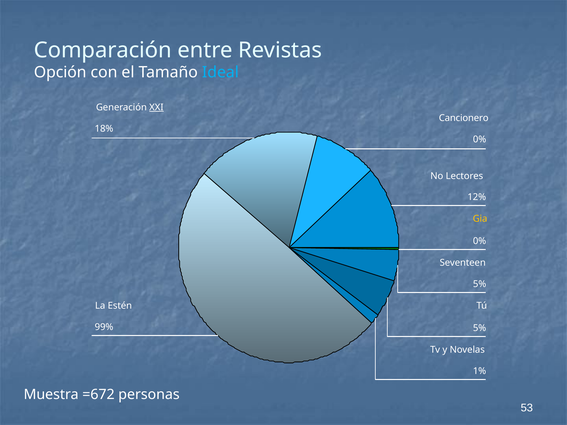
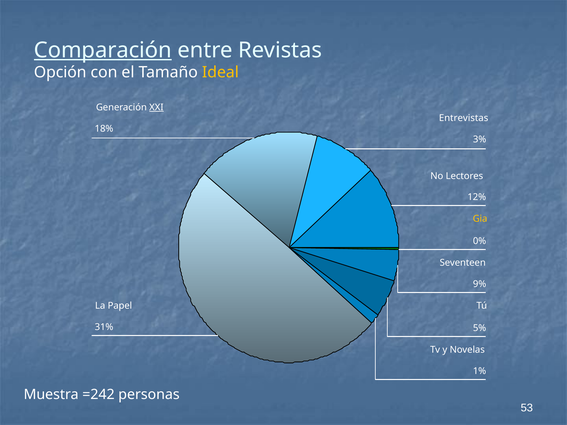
Comparación underline: none -> present
Ideal colour: light blue -> yellow
Cancionero: Cancionero -> Entrevistas
0% at (480, 140): 0% -> 3%
5% at (480, 284): 5% -> 9%
Estén: Estén -> Papel
99%: 99% -> 31%
=672: =672 -> =242
